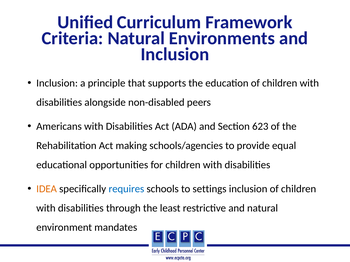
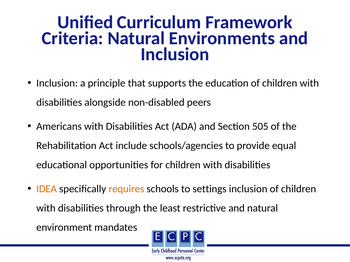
623: 623 -> 505
making: making -> include
requires colour: blue -> orange
